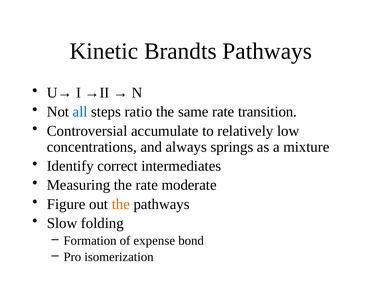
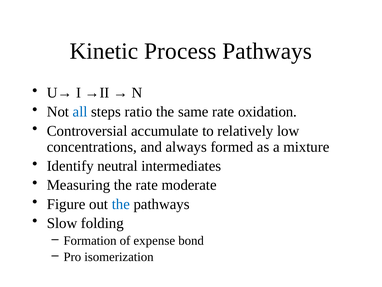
Brandts: Brandts -> Process
transition: transition -> oxidation
springs: springs -> formed
correct: correct -> neutral
the at (121, 204) colour: orange -> blue
